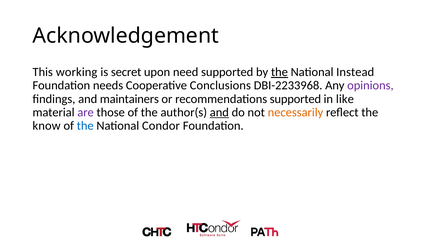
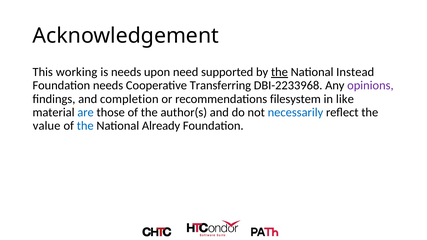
is secret: secret -> needs
Conclusions: Conclusions -> Transferring
maintainers: maintainers -> completion
recommendations supported: supported -> filesystem
are colour: purple -> blue
and at (219, 113) underline: present -> none
necessarily colour: orange -> blue
know: know -> value
Condor: Condor -> Already
